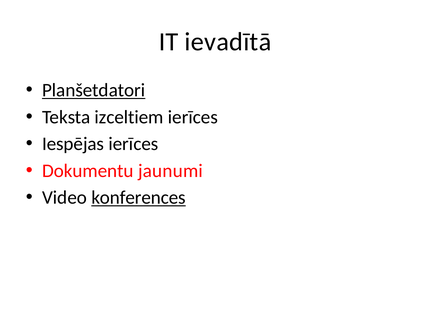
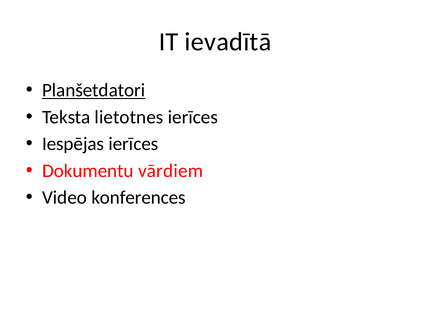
izceltiem: izceltiem -> lietotnes
jaunumi: jaunumi -> vārdiem
konferences underline: present -> none
